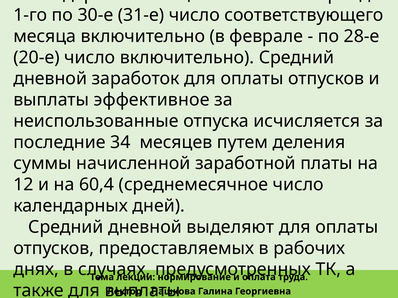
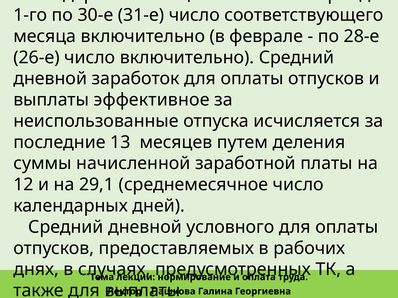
20-е: 20-е -> 26-е
34: 34 -> 13
60,4: 60,4 -> 29,1
выделяют: выделяют -> условного
